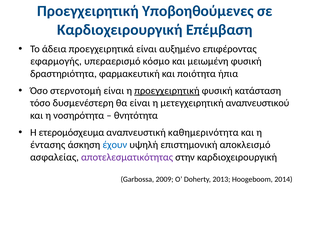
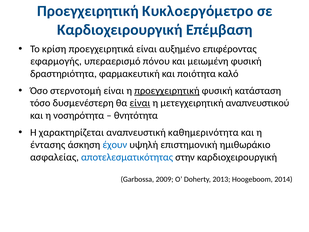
Υποβοηθούμενες: Υποβοηθούμενες -> Κυκλοεργόμετρο
άδεια: άδεια -> κρίση
κόσμο: κόσμο -> πόνου
ήπια: ήπια -> καλό
είναι at (140, 103) underline: none -> present
ετερομόσχευμα: ετερομόσχευμα -> χαρακτηρίζεται
αποκλεισμό: αποκλεισμό -> ημιθωράκιο
αποτελεσματικότητας colour: purple -> blue
